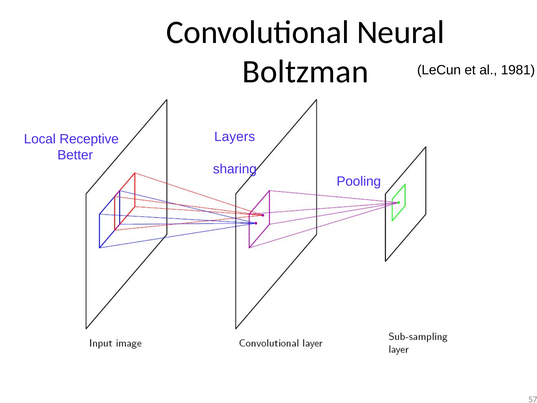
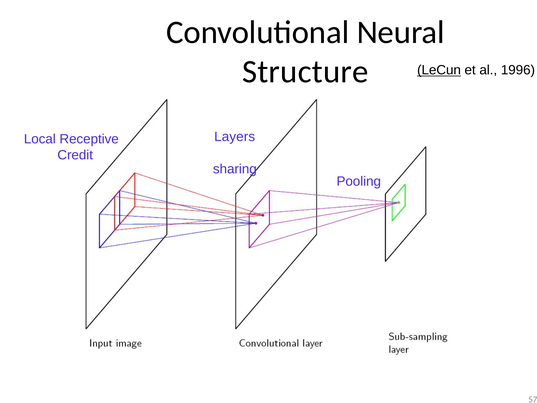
Boltzman: Boltzman -> Structure
LeCun underline: none -> present
1981: 1981 -> 1996
Better: Better -> Credit
